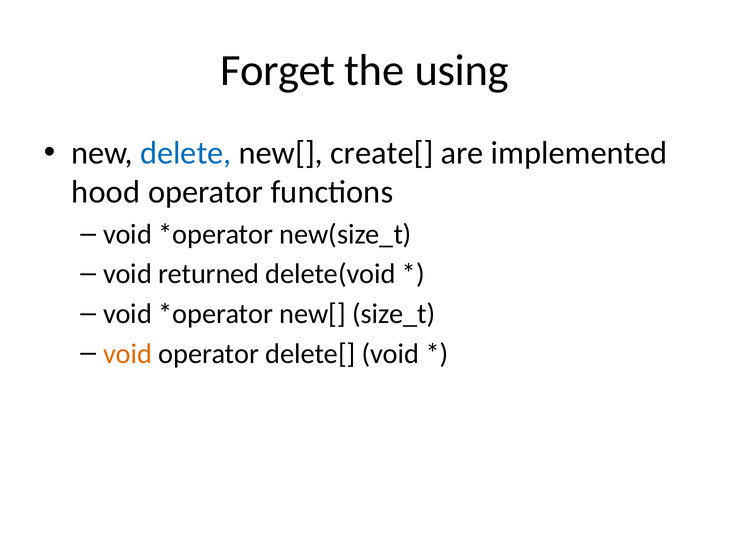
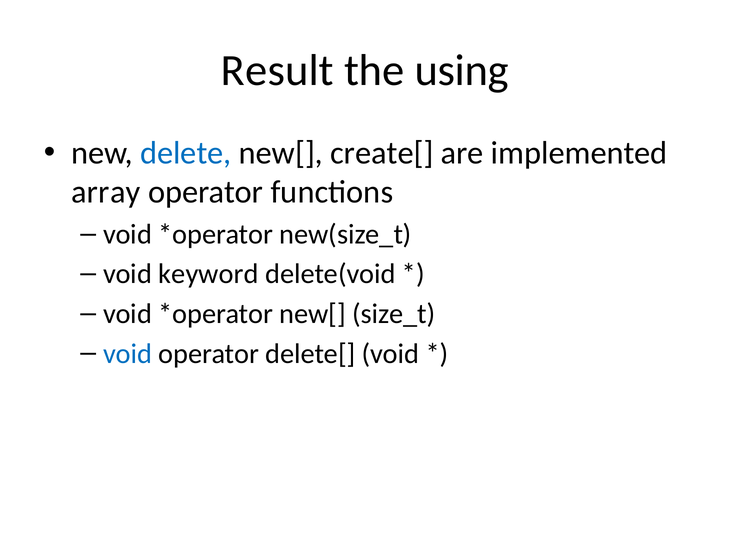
Forget: Forget -> Result
hood: hood -> array
returned: returned -> keyword
void at (128, 353) colour: orange -> blue
